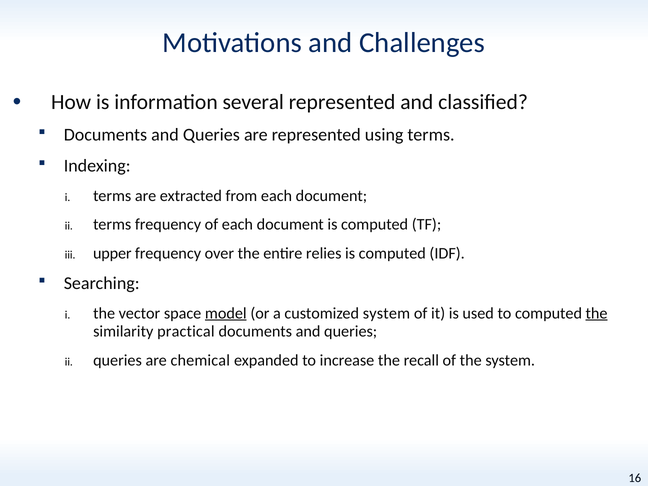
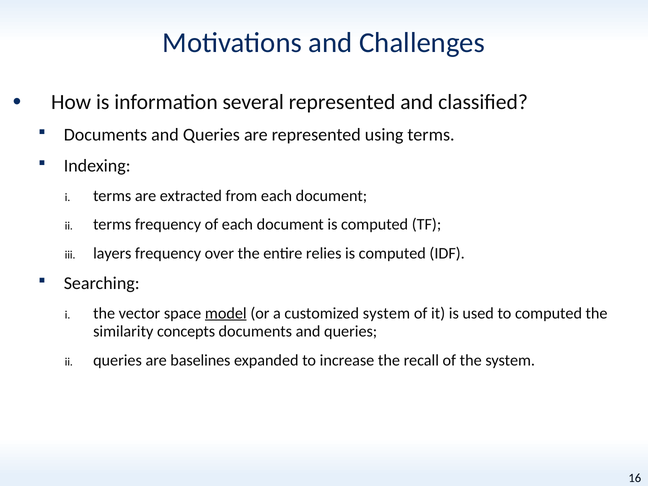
upper: upper -> layers
the at (597, 313) underline: present -> none
practical: practical -> concepts
chemical: chemical -> baselines
